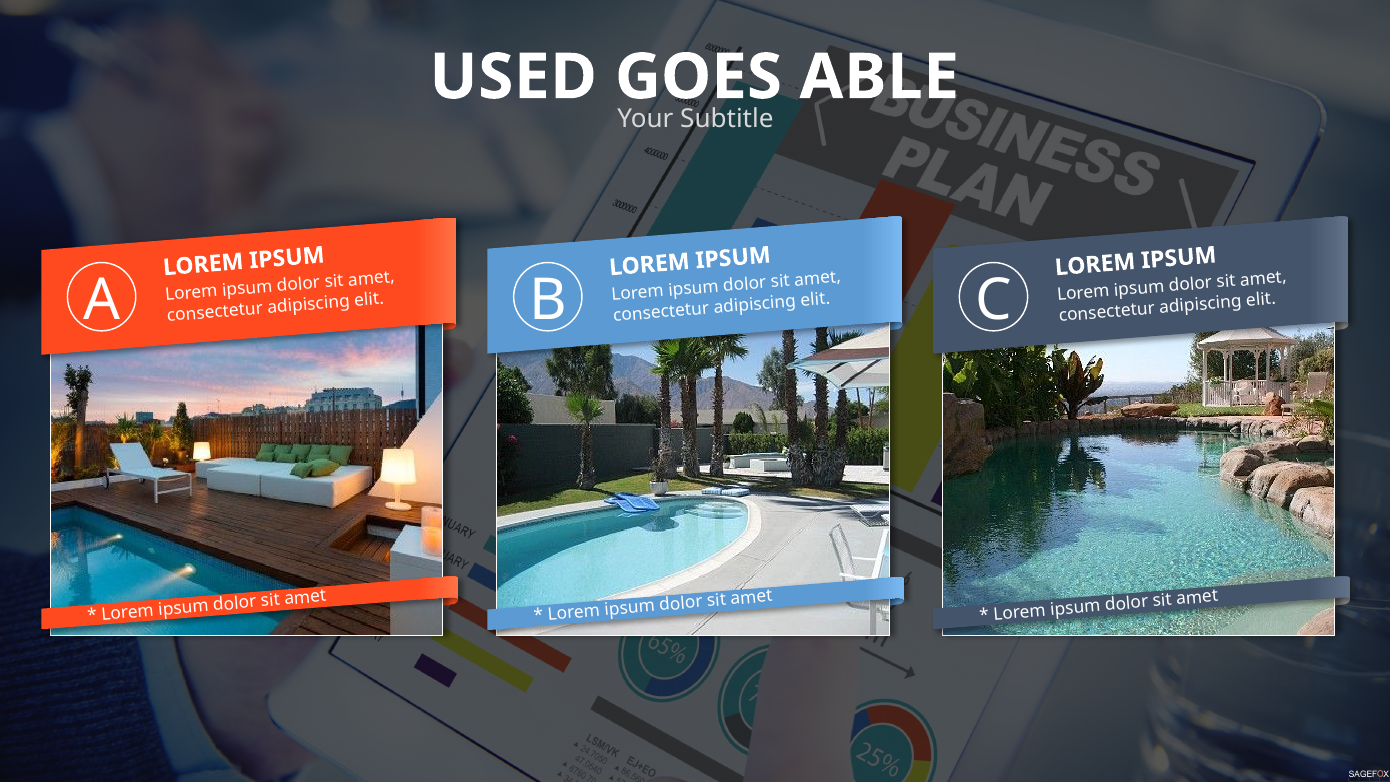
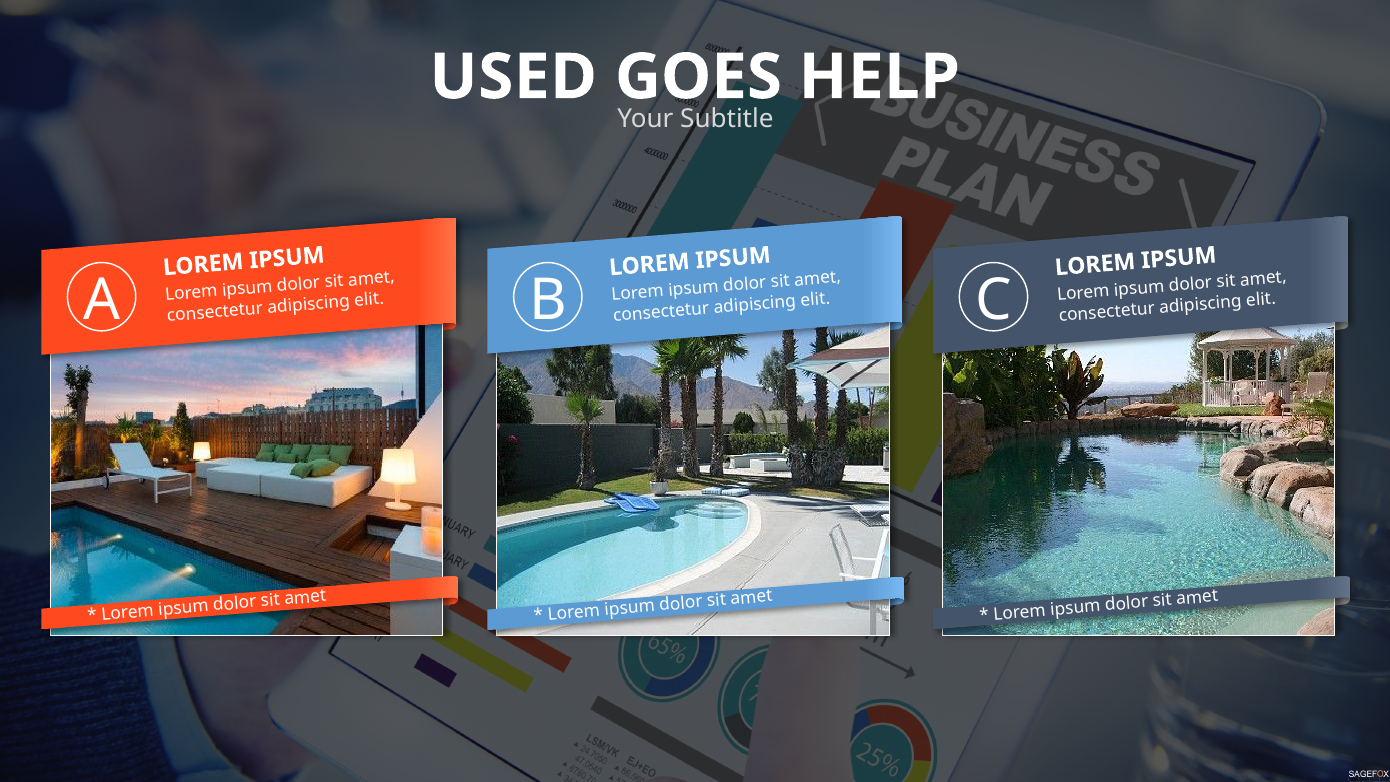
ABLE: ABLE -> HELP
